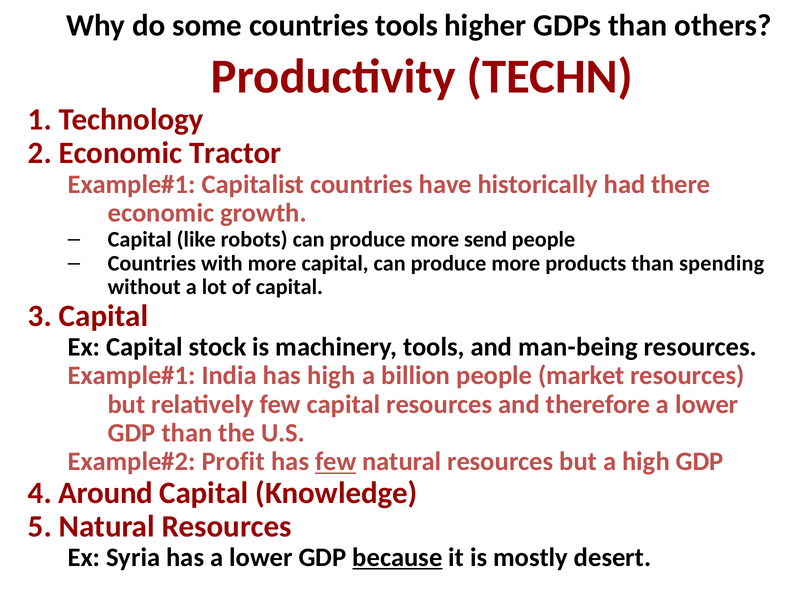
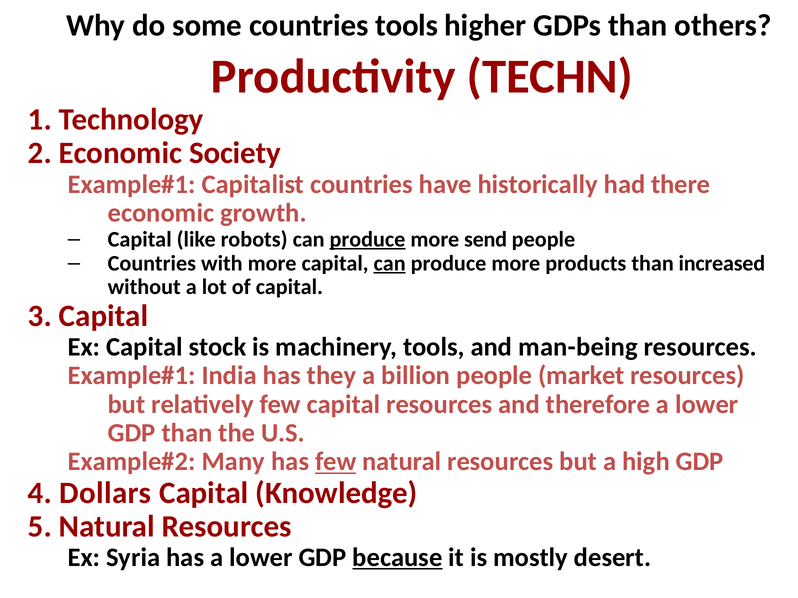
Tractor: Tractor -> Society
produce at (368, 240) underline: none -> present
can at (390, 263) underline: none -> present
spending: spending -> increased
has high: high -> they
Profit: Profit -> Many
Around: Around -> Dollars
